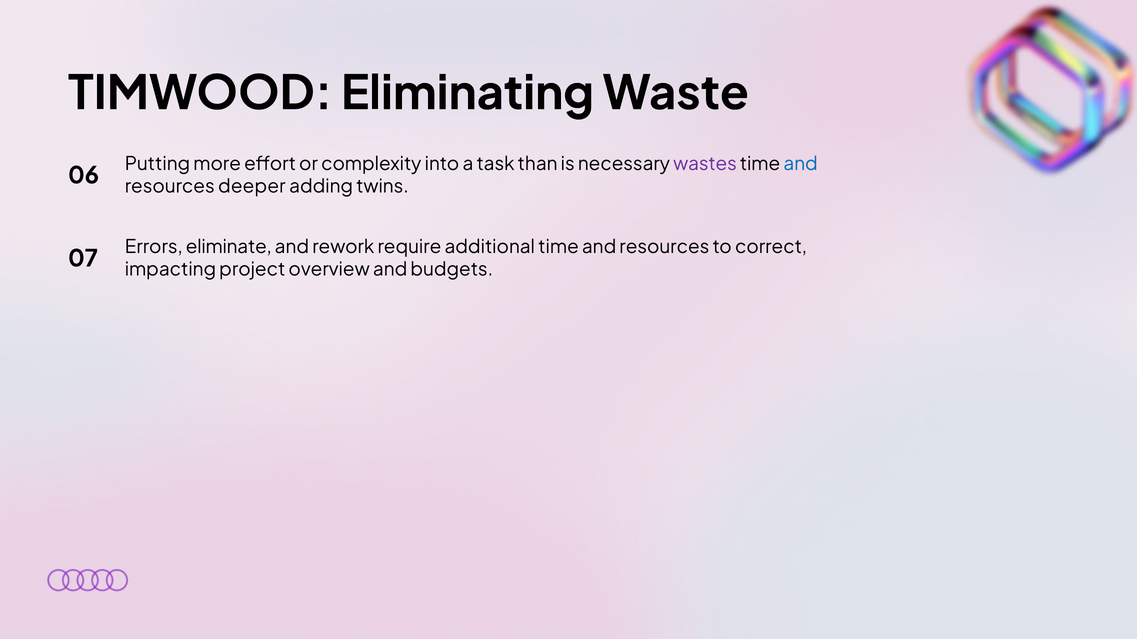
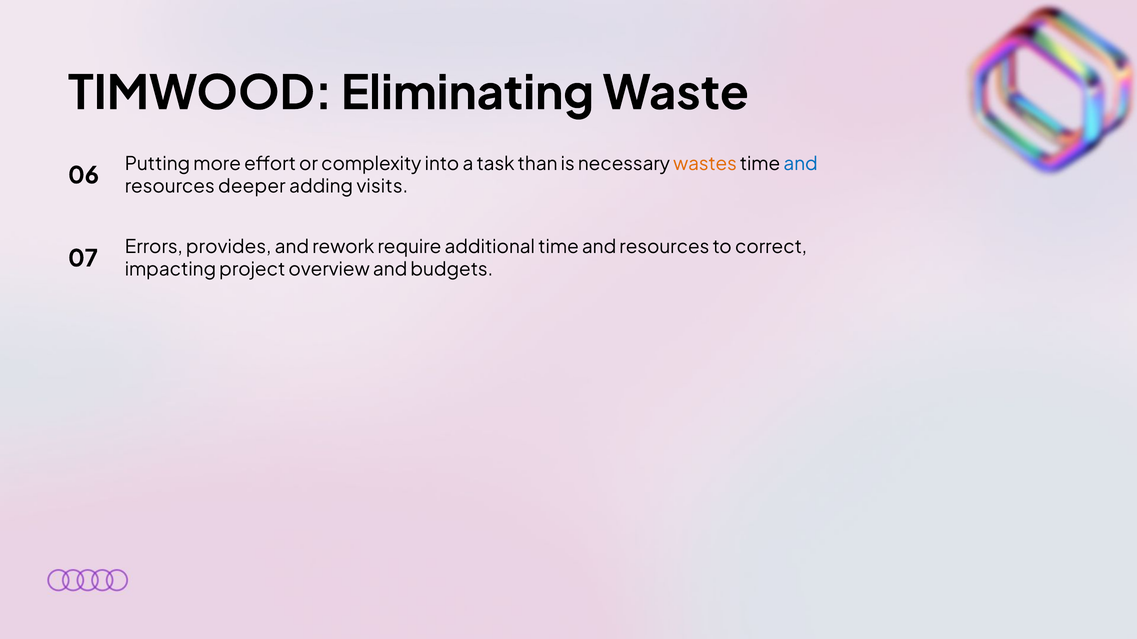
wastes colour: purple -> orange
twins: twins -> visits
eliminate: eliminate -> provides
